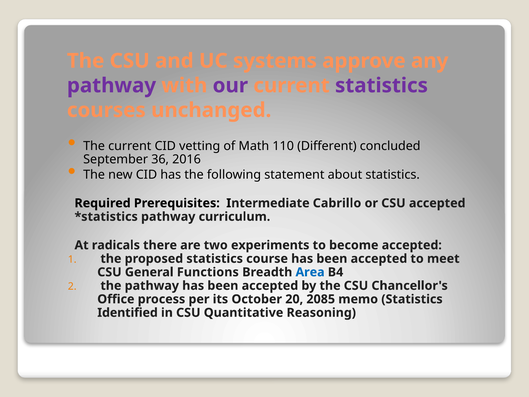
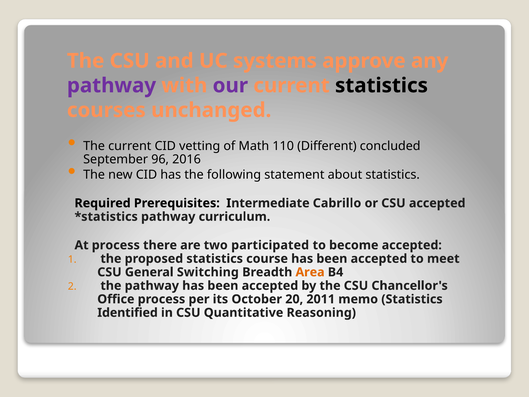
statistics at (381, 85) colour: purple -> black
36: 36 -> 96
At radicals: radicals -> process
experiments: experiments -> participated
Functions: Functions -> Switching
Area colour: blue -> orange
2085: 2085 -> 2011
